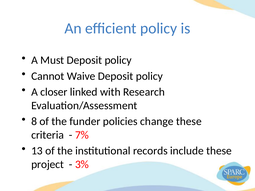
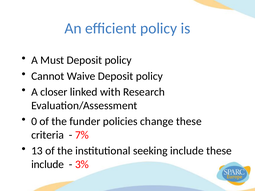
8: 8 -> 0
records: records -> seeking
project at (48, 165): project -> include
